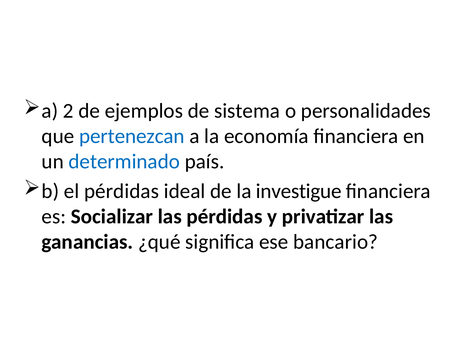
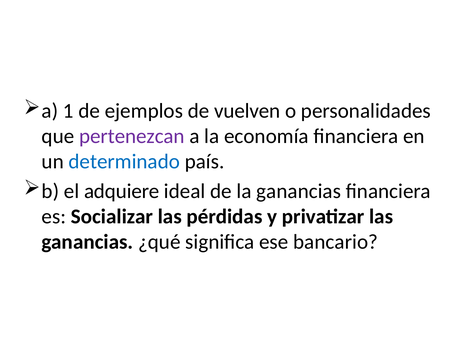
2: 2 -> 1
sistema: sistema -> vuelven
pertenezcan colour: blue -> purple
el pérdidas: pérdidas -> adquiere
la investigue: investigue -> ganancias
